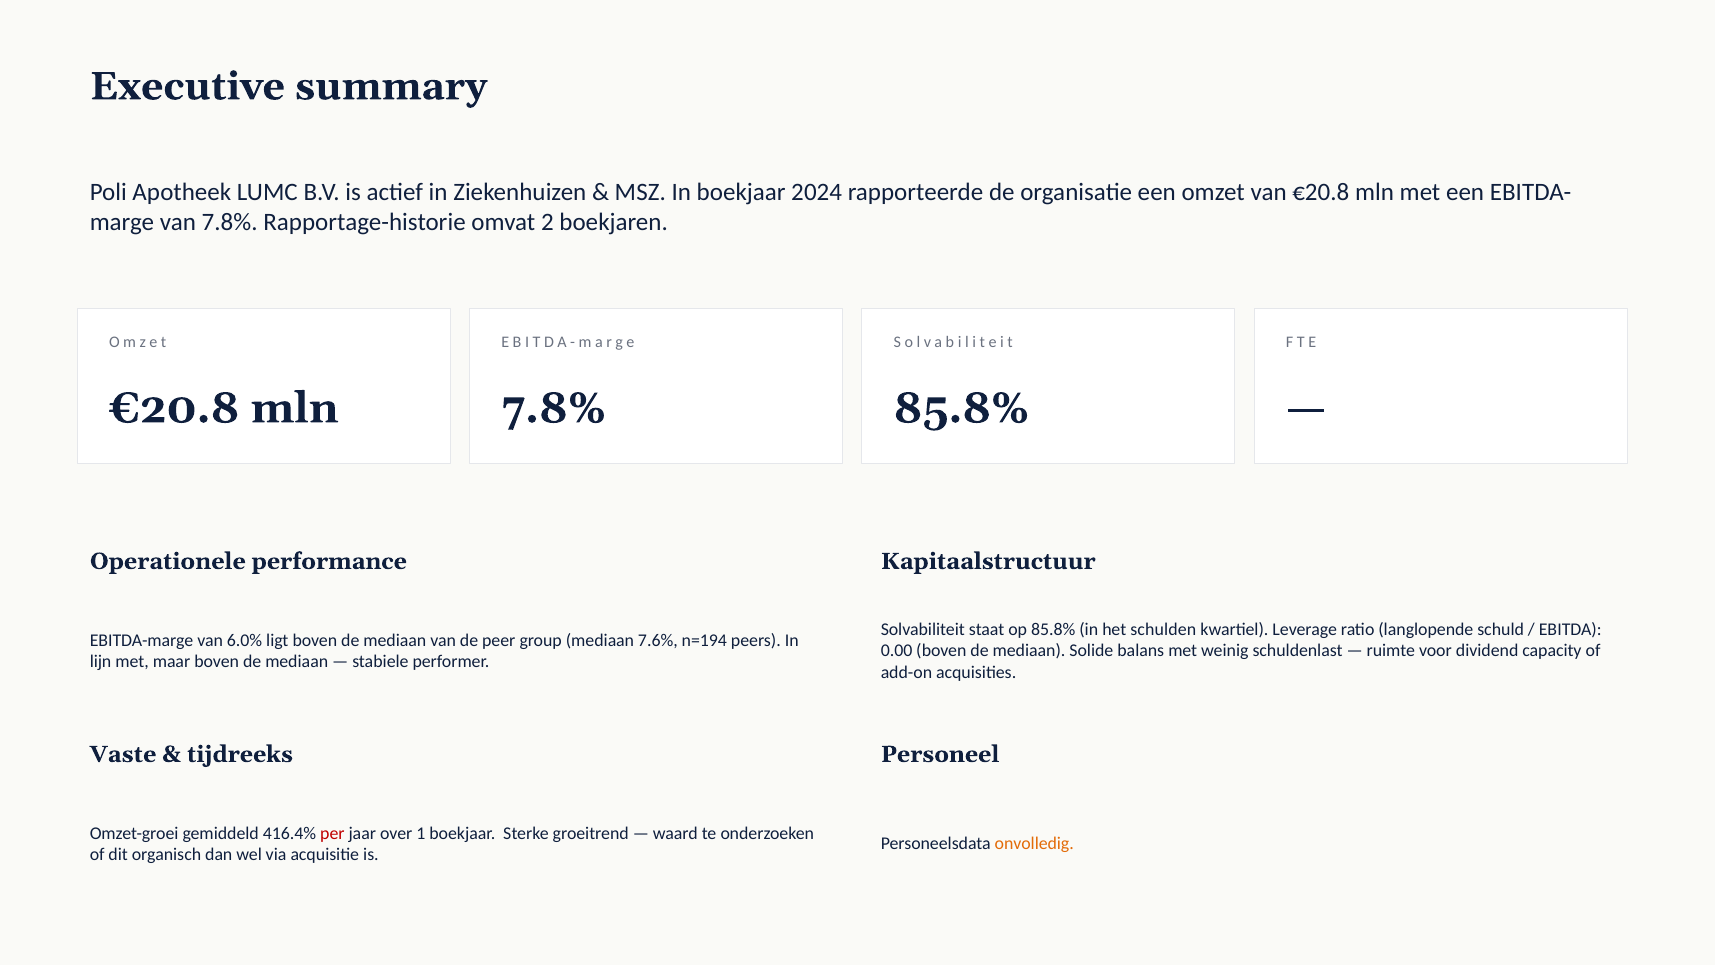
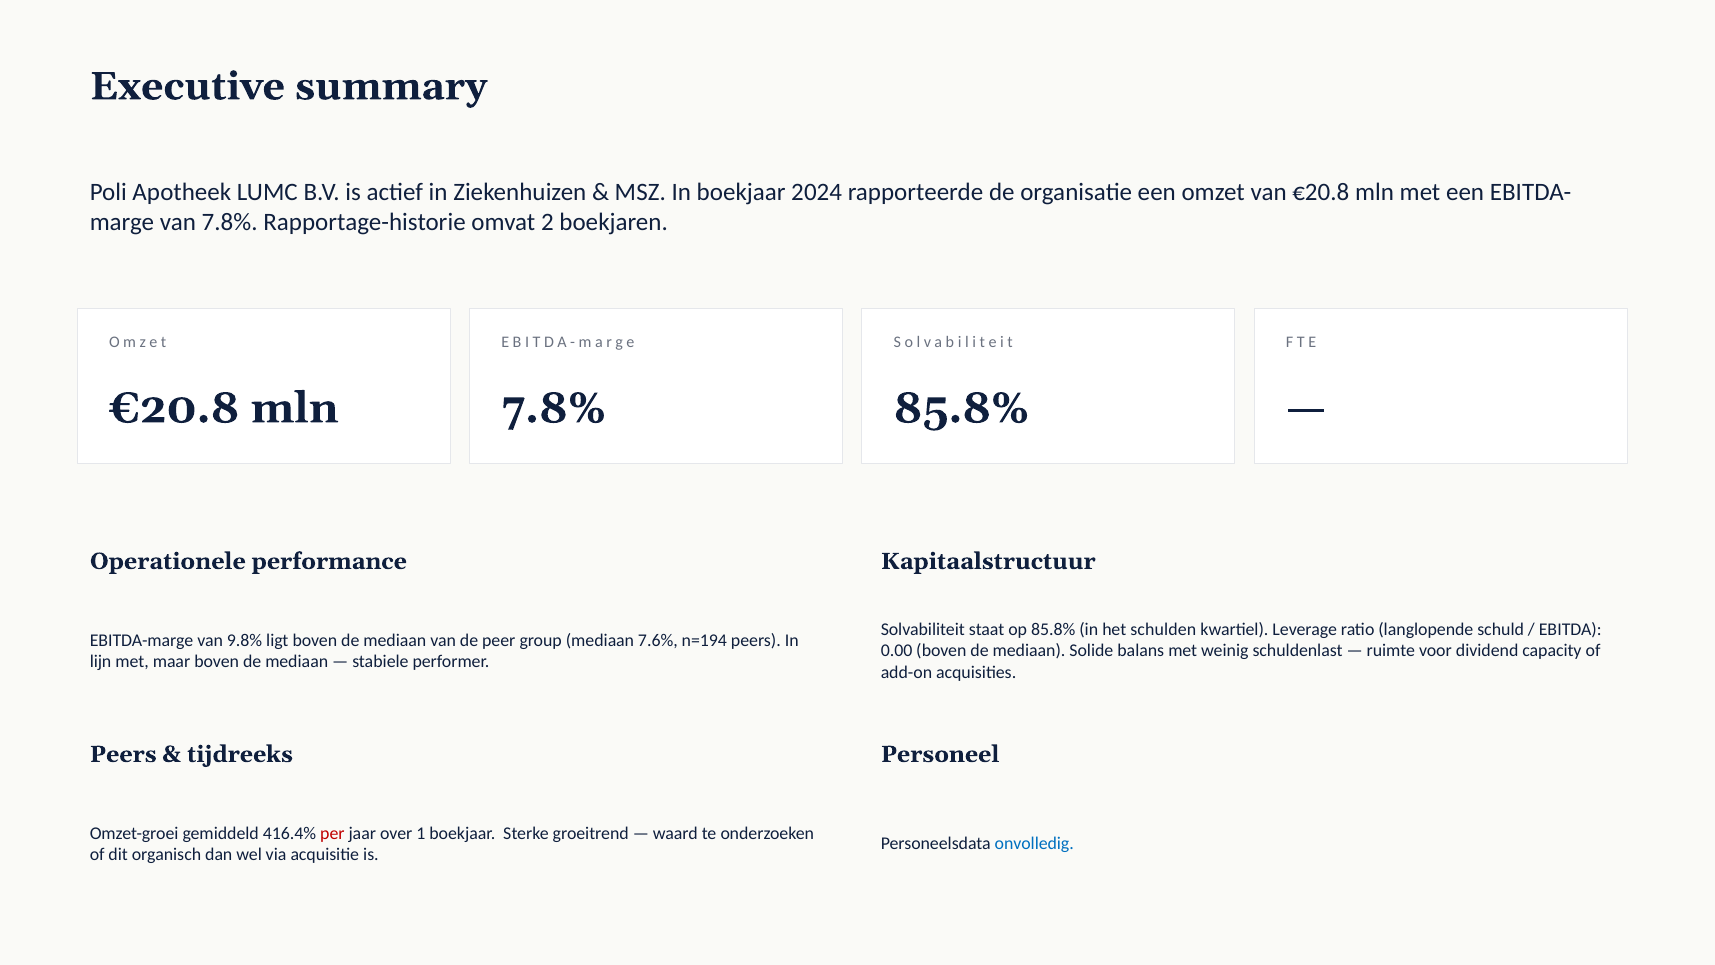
6.0%: 6.0% -> 9.8%
Vaste at (123, 754): Vaste -> Peers
onvolledig colour: orange -> blue
